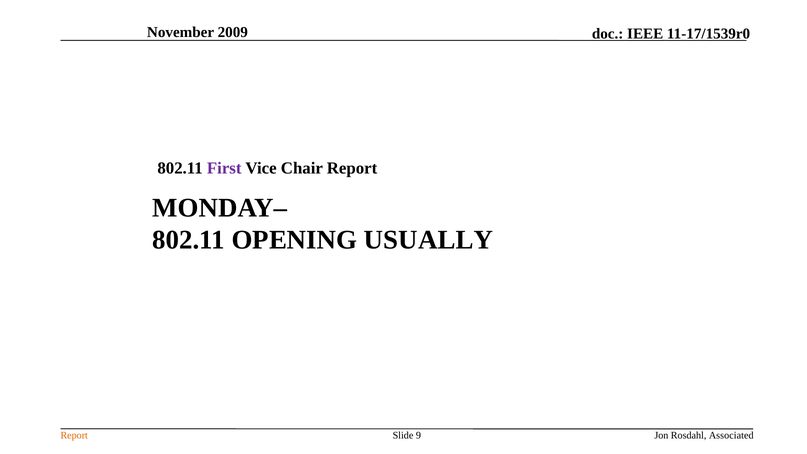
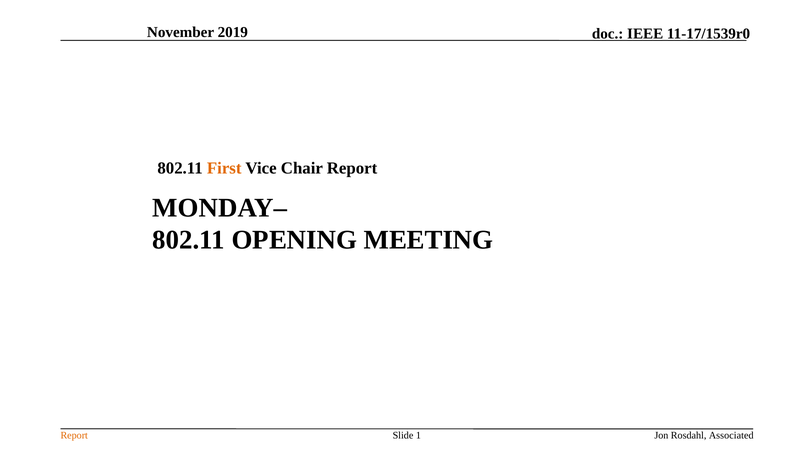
2009: 2009 -> 2019
First colour: purple -> orange
USUALLY: USUALLY -> MEETING
9: 9 -> 1
